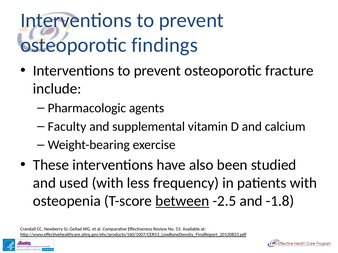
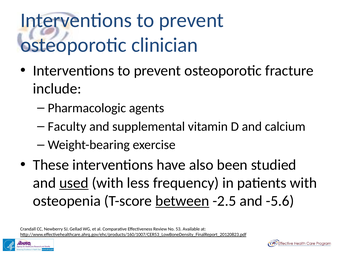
findings: findings -> clinician
used underline: none -> present
-1.8: -1.8 -> -5.6
